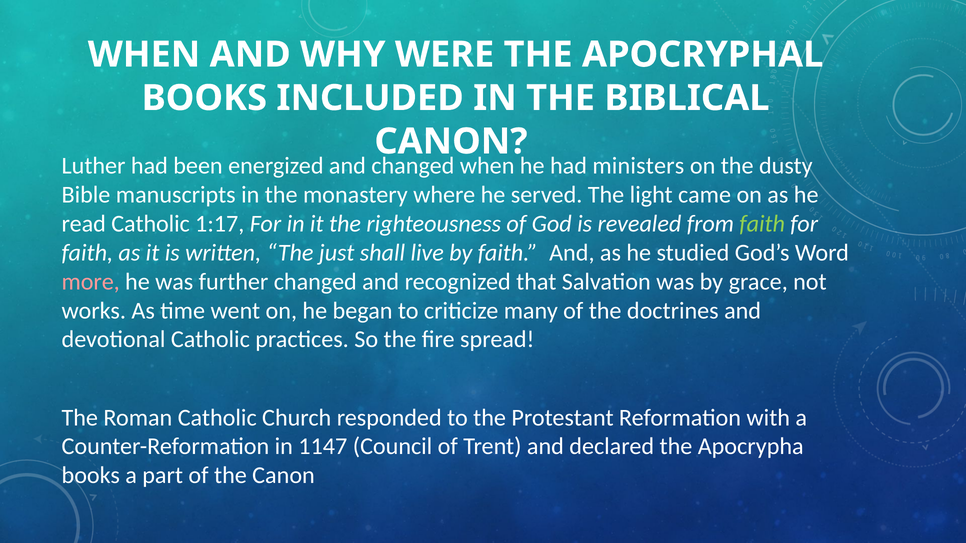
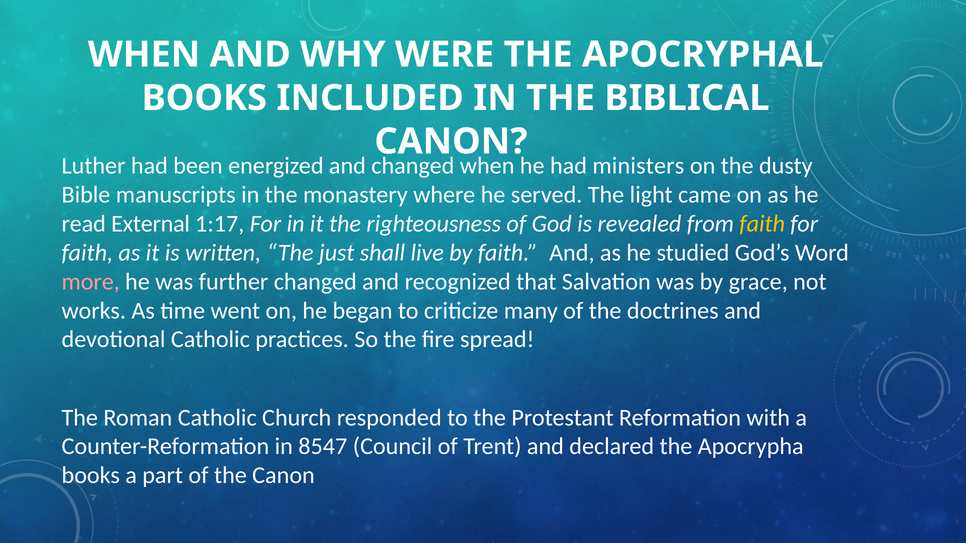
read Catholic: Catholic -> External
faith at (762, 224) colour: light green -> yellow
1147: 1147 -> 8547
